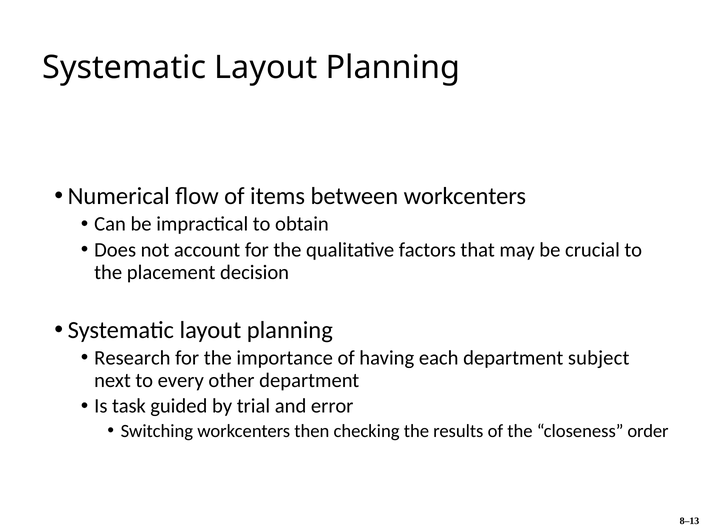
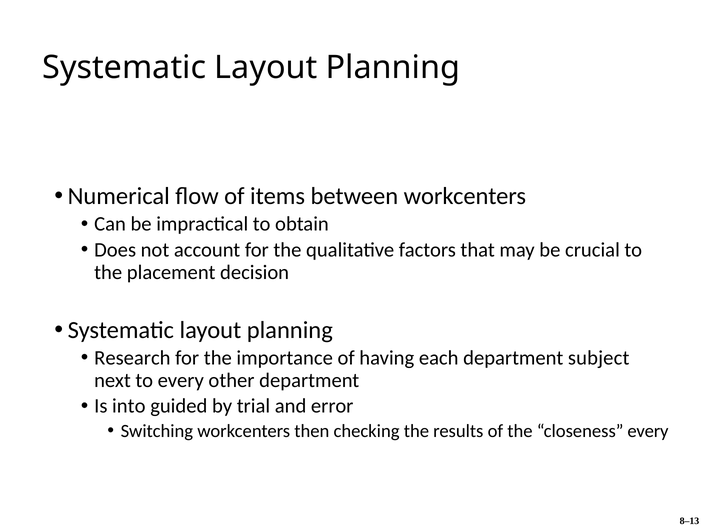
task: task -> into
closeness order: order -> every
